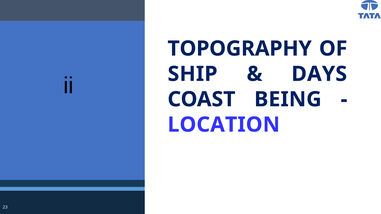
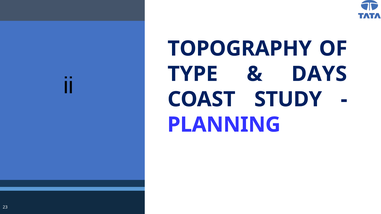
SHIP: SHIP -> TYPE
BEING: BEING -> STUDY
LOCATION: LOCATION -> PLANNING
